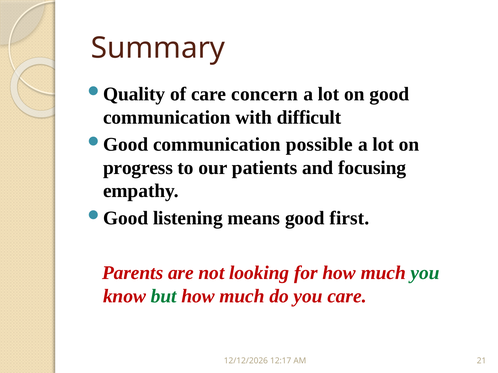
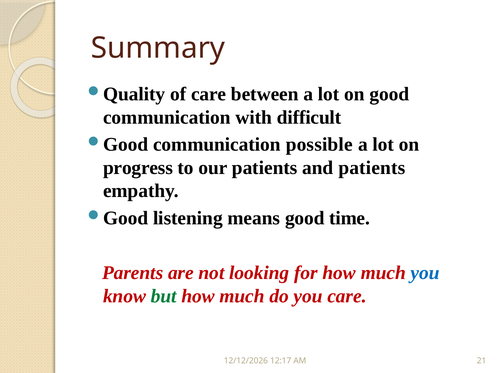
concern: concern -> between
and focusing: focusing -> patients
first: first -> time
you at (425, 273) colour: green -> blue
